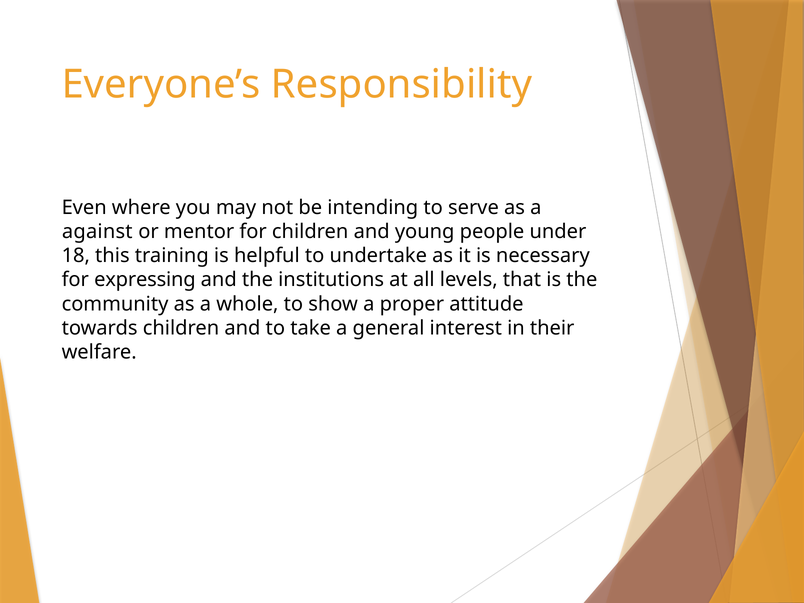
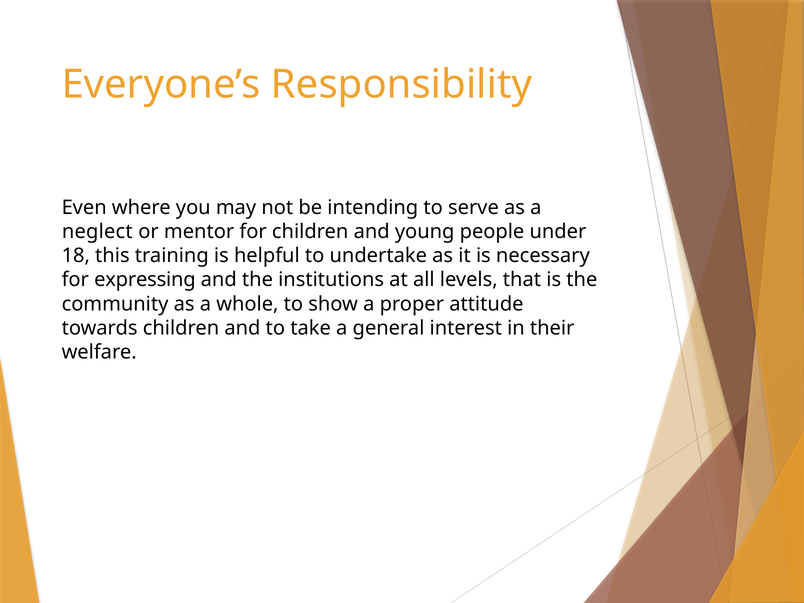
against: against -> neglect
